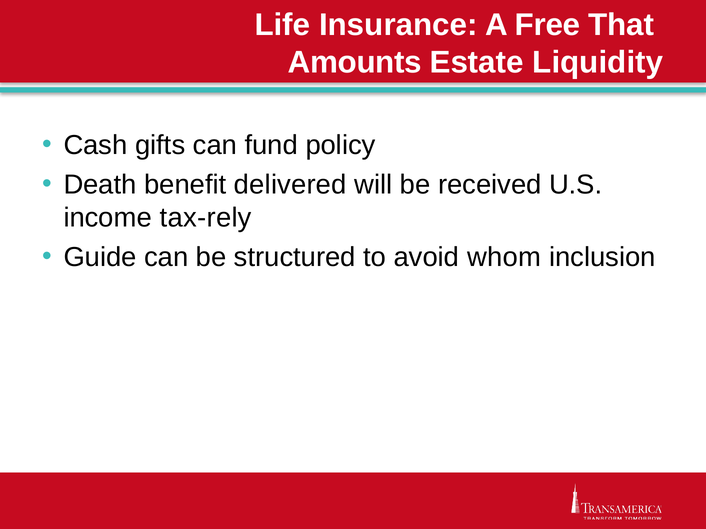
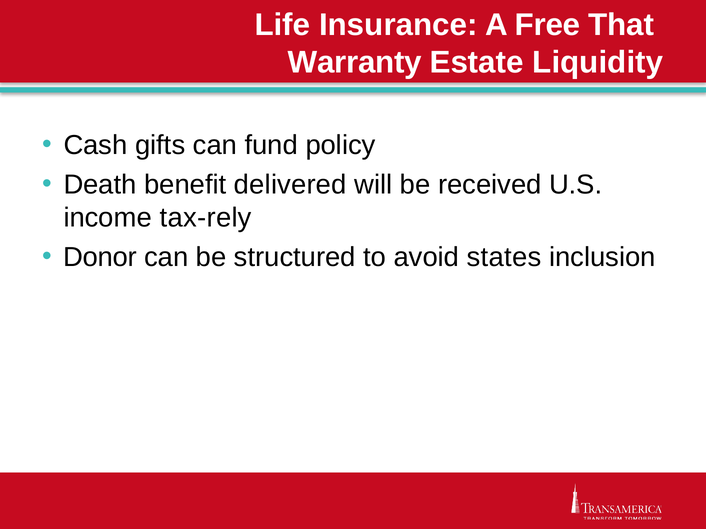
Amounts: Amounts -> Warranty
Guide: Guide -> Donor
whom: whom -> states
